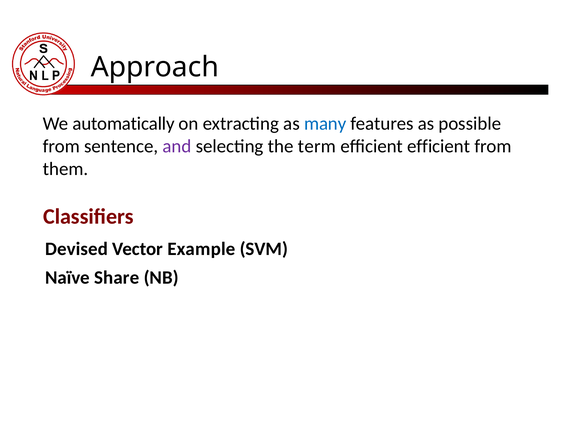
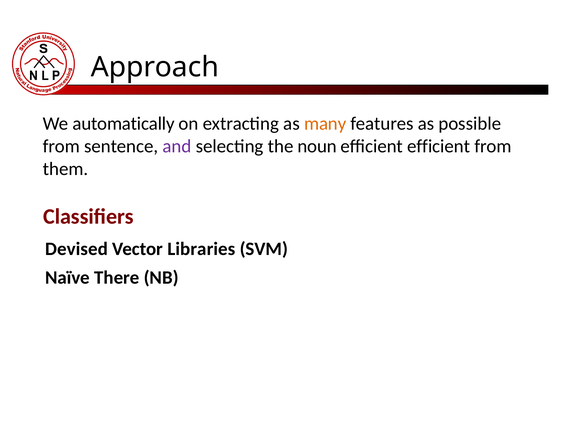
many colour: blue -> orange
term: term -> noun
Example: Example -> Libraries
Share: Share -> There
